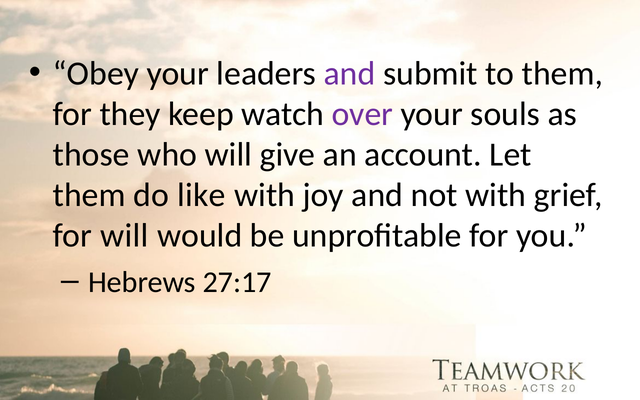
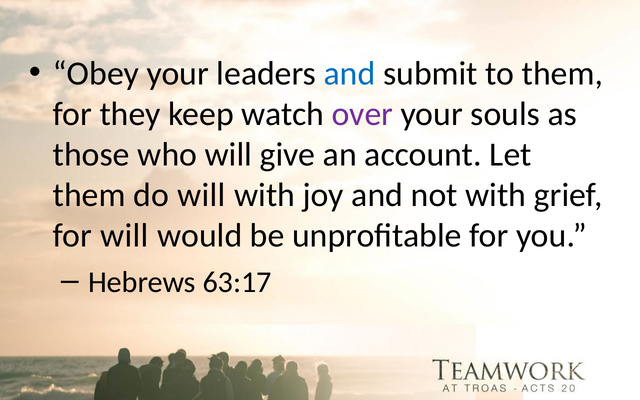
and at (350, 73) colour: purple -> blue
do like: like -> will
27:17: 27:17 -> 63:17
